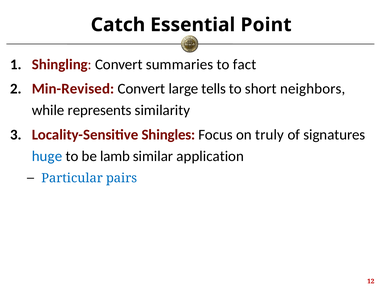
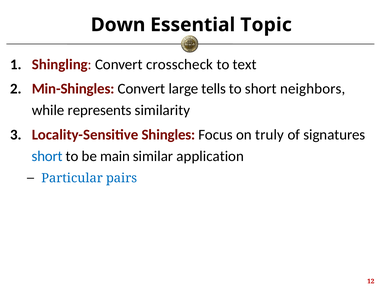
Catch: Catch -> Down
Point: Point -> Topic
summaries: summaries -> crosscheck
fact: fact -> text
Min-Revised: Min-Revised -> Min-Shingles
huge at (47, 156): huge -> short
lamb: lamb -> main
